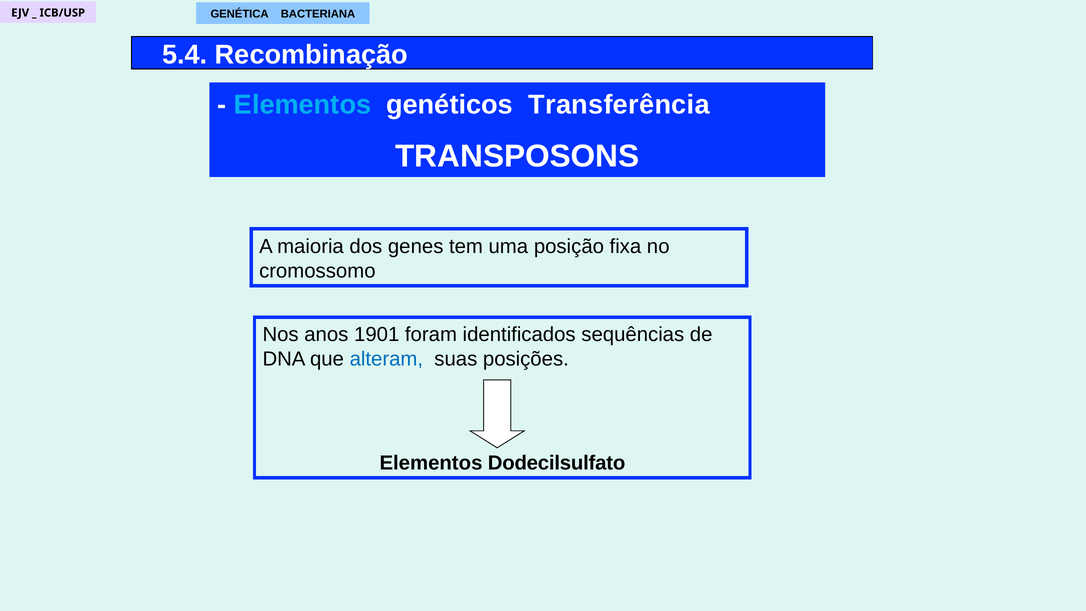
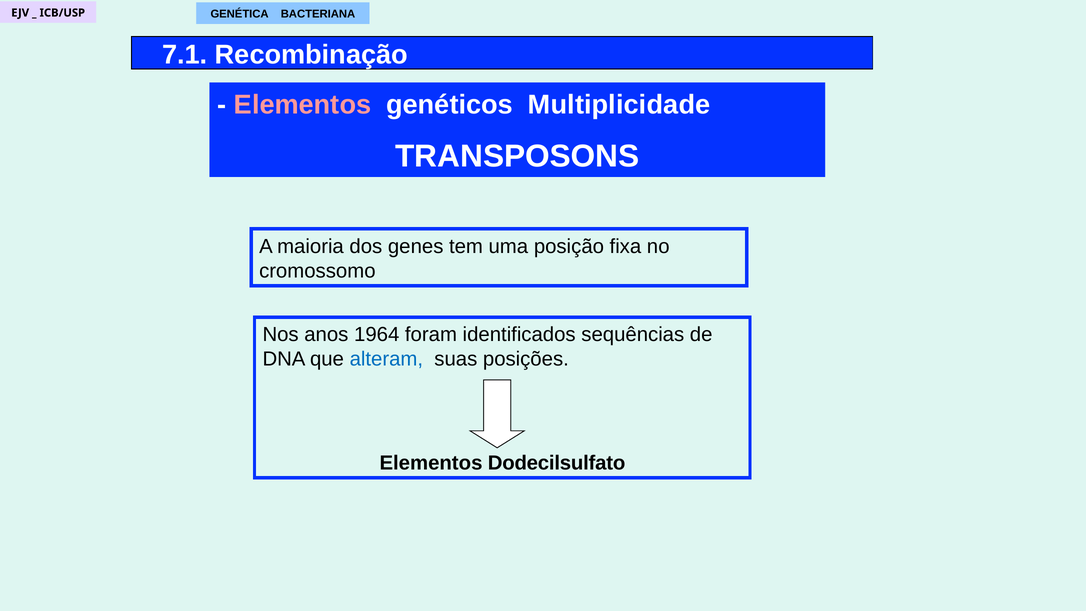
5.4: 5.4 -> 7.1
Elementos at (303, 105) colour: light blue -> pink
Transferência: Transferência -> Multiplicidade
1901: 1901 -> 1964
